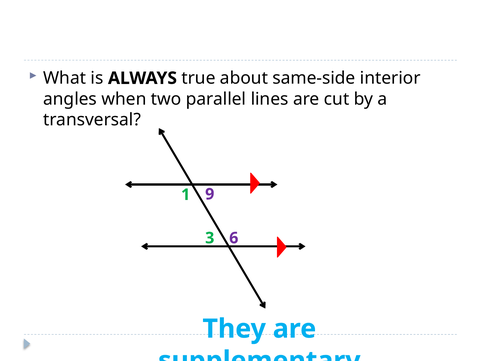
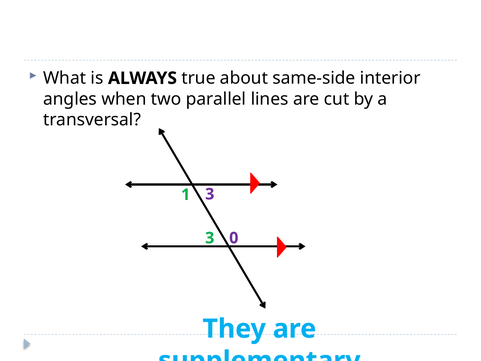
1 9: 9 -> 3
6: 6 -> 0
